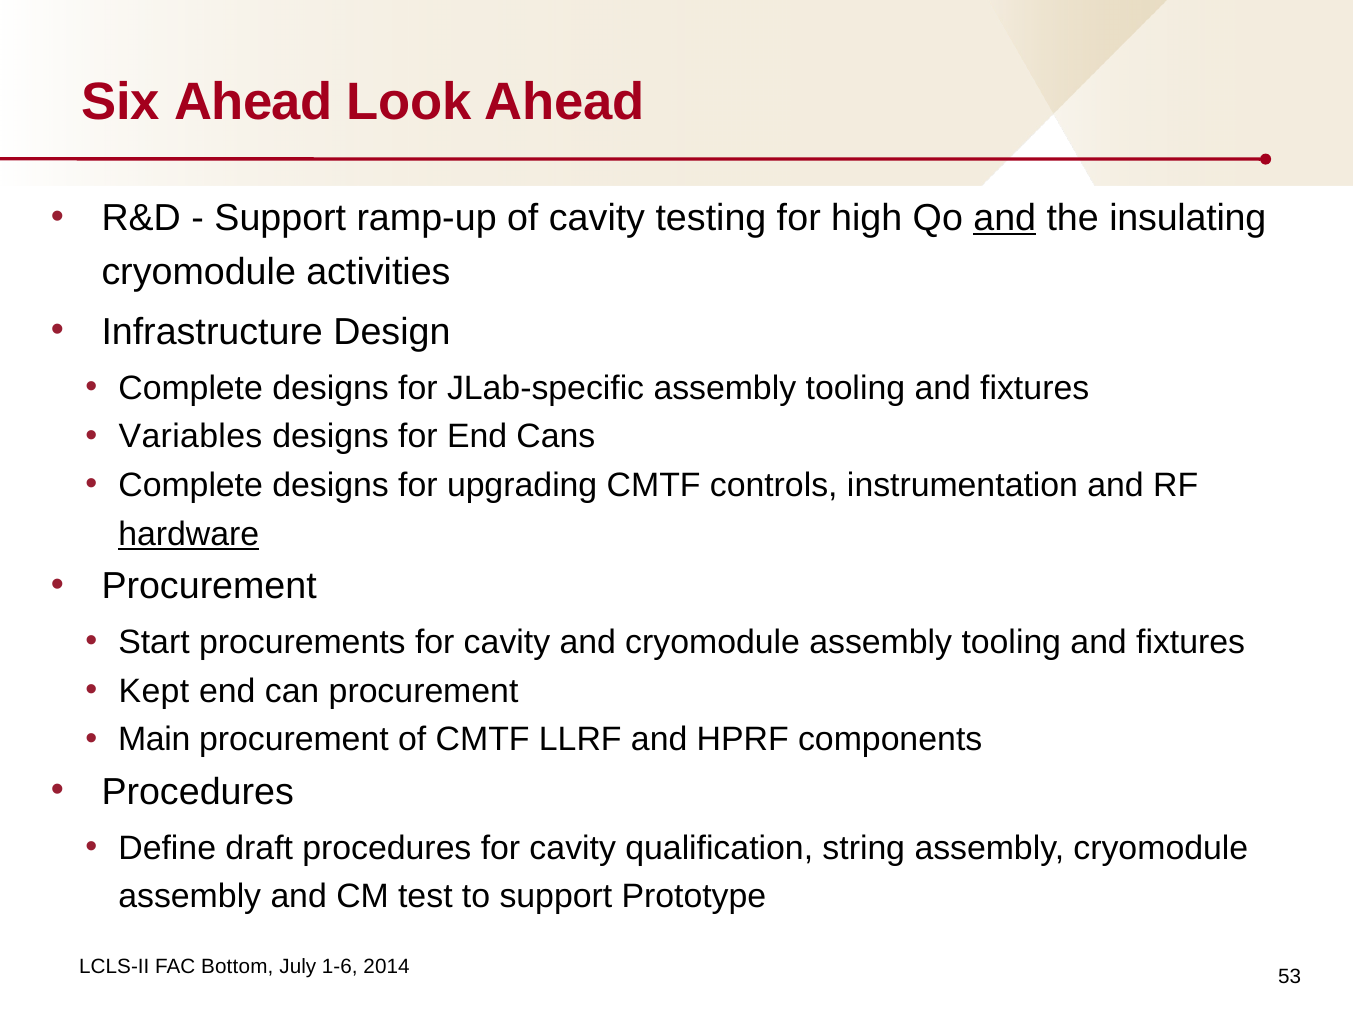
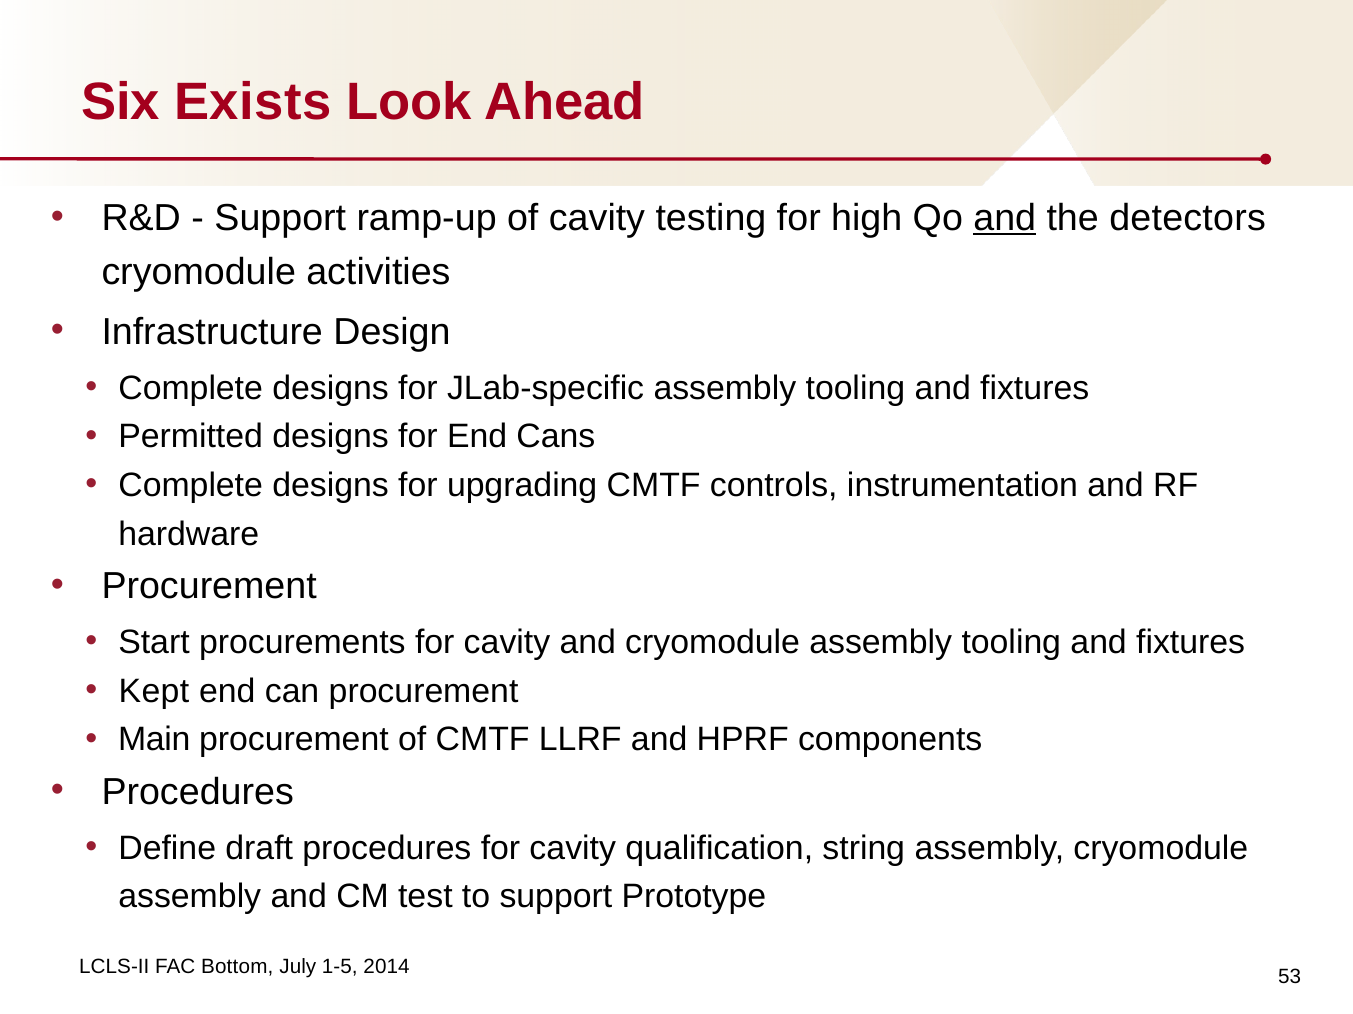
Six Ahead: Ahead -> Exists
insulating: insulating -> detectors
Variables: Variables -> Permitted
hardware underline: present -> none
1-6: 1-6 -> 1-5
